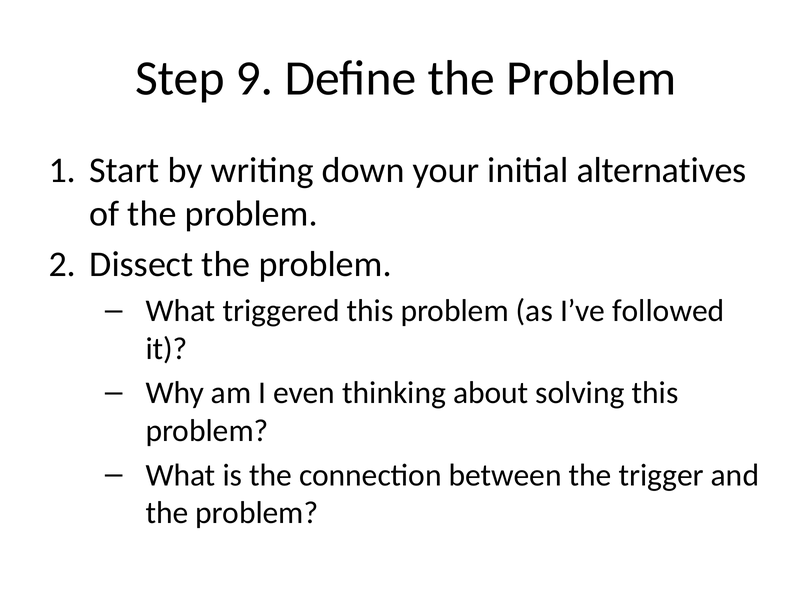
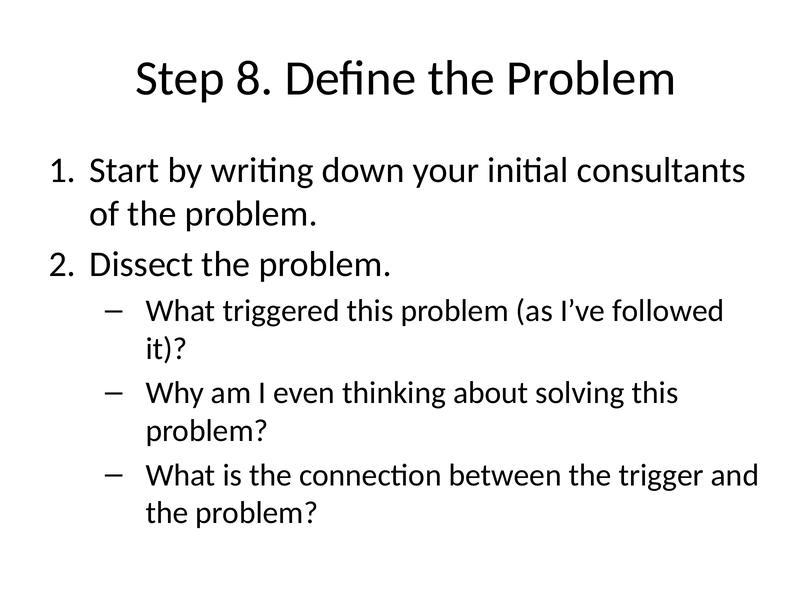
9: 9 -> 8
alternatives: alternatives -> consultants
